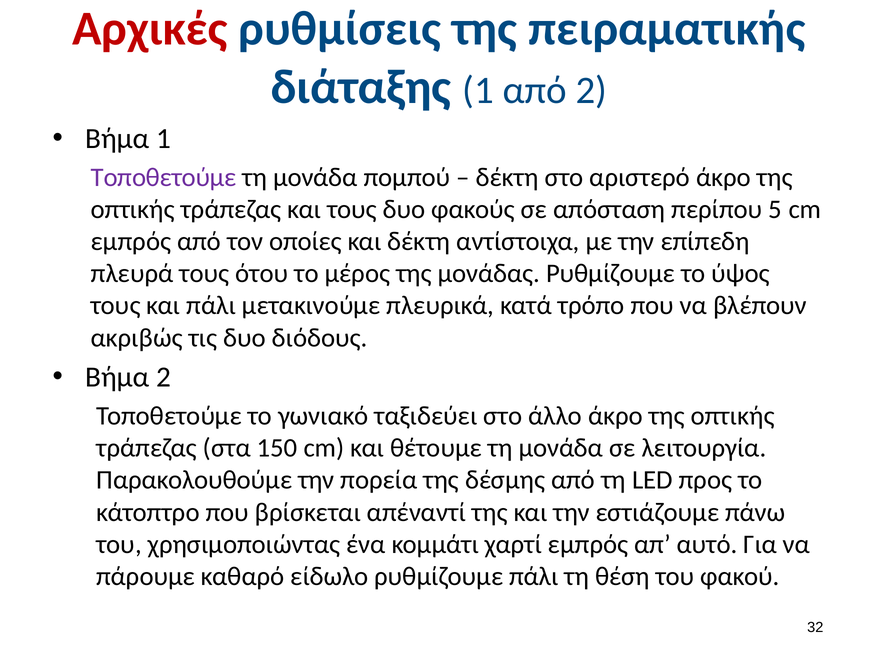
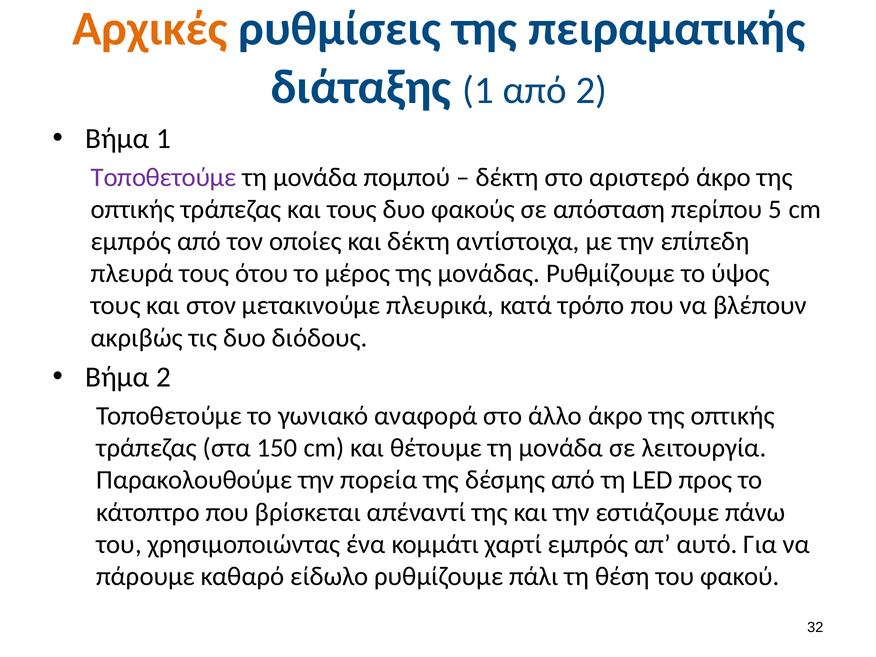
Αρχικές colour: red -> orange
και πάλι: πάλι -> στον
ταξιδεύει: ταξιδεύει -> αναφορά
